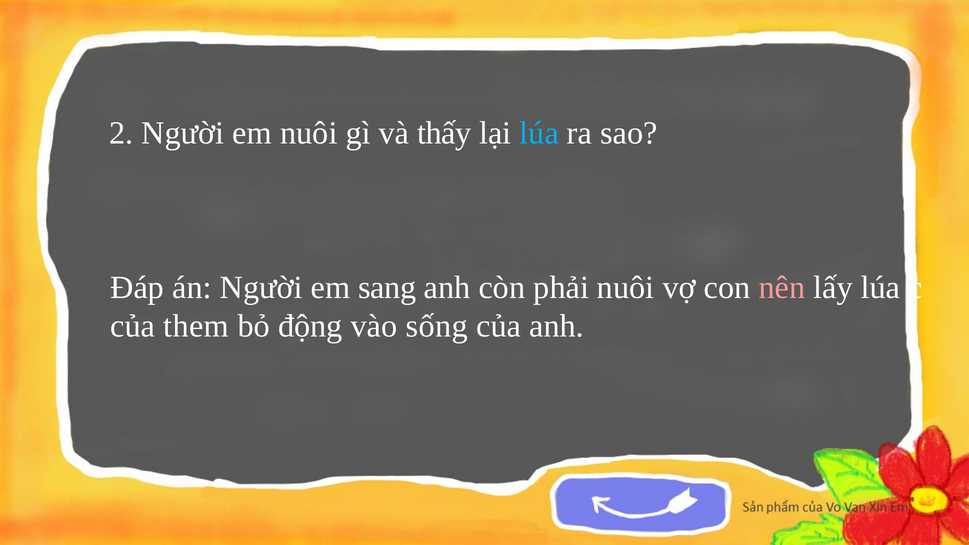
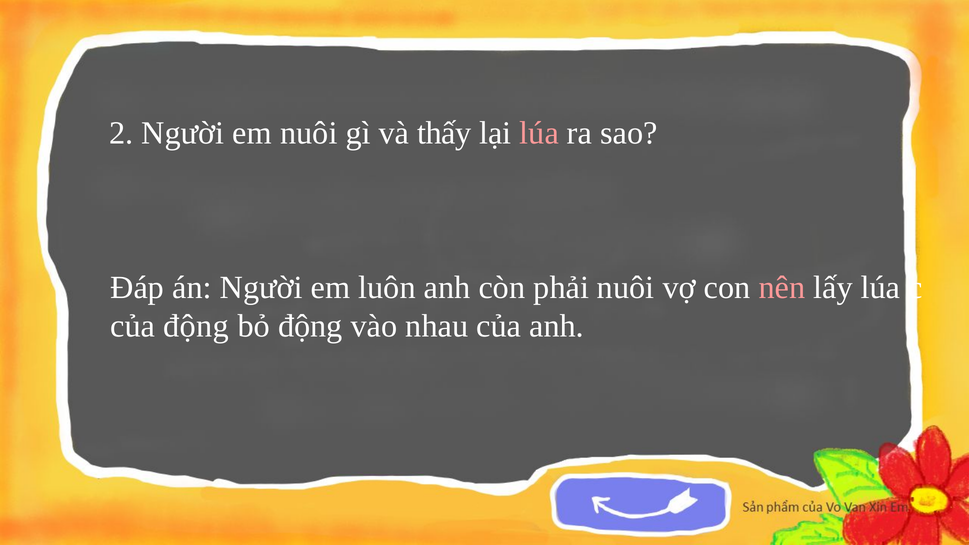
lúa at (539, 133) colour: light blue -> pink
sang: sang -> luôn
của them: them -> động
sống: sống -> nhau
